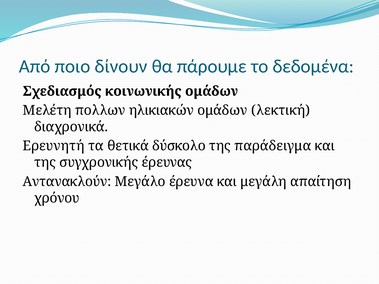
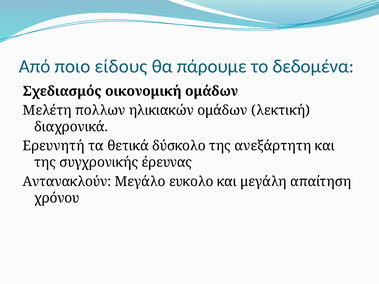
δίνουν: δίνουν -> είδους
κοινωνικής: κοινωνικής -> οικονομική
παράδειγμα: παράδειγμα -> ανεξάρτητη
έρευνα: έρευνα -> ευκολο
